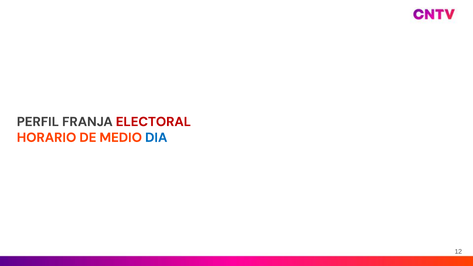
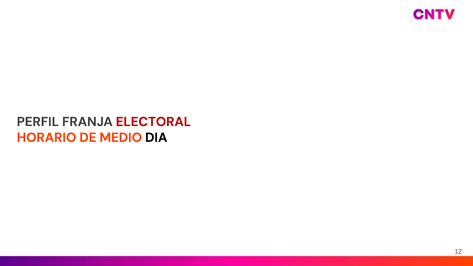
DIA colour: blue -> black
